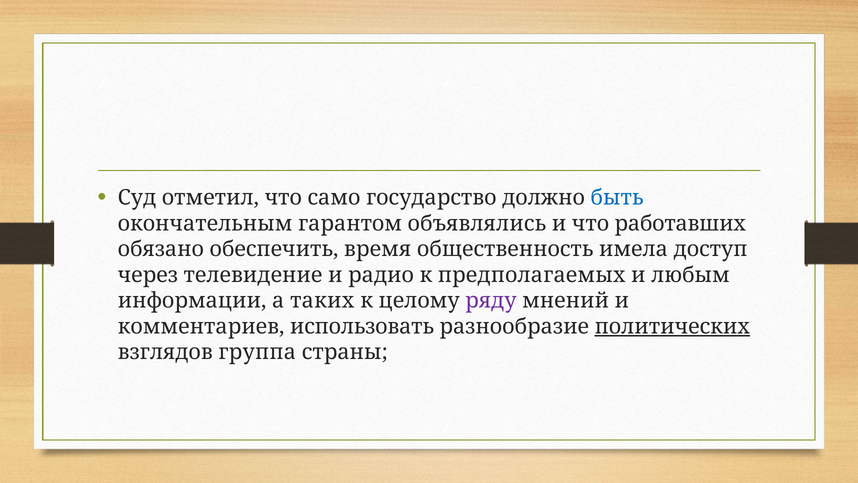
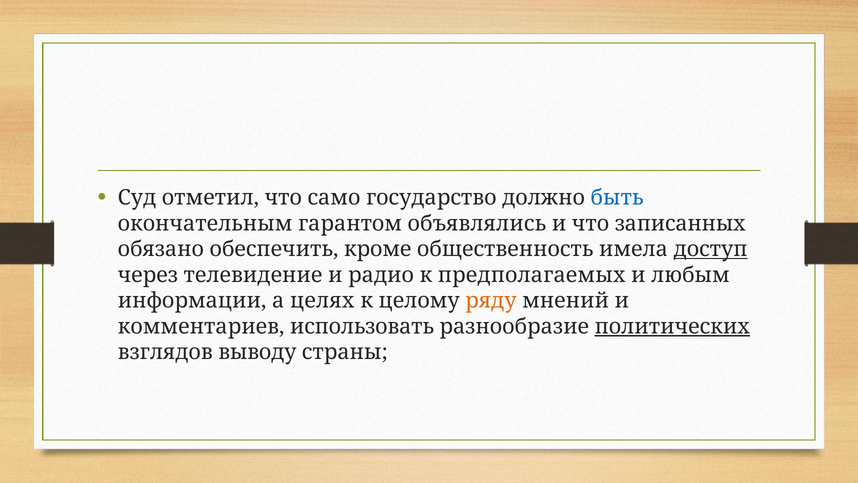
работавших: работавших -> записанных
время: время -> кроме
доступ underline: none -> present
таких: таких -> целях
ряду colour: purple -> orange
группа: группа -> выводу
